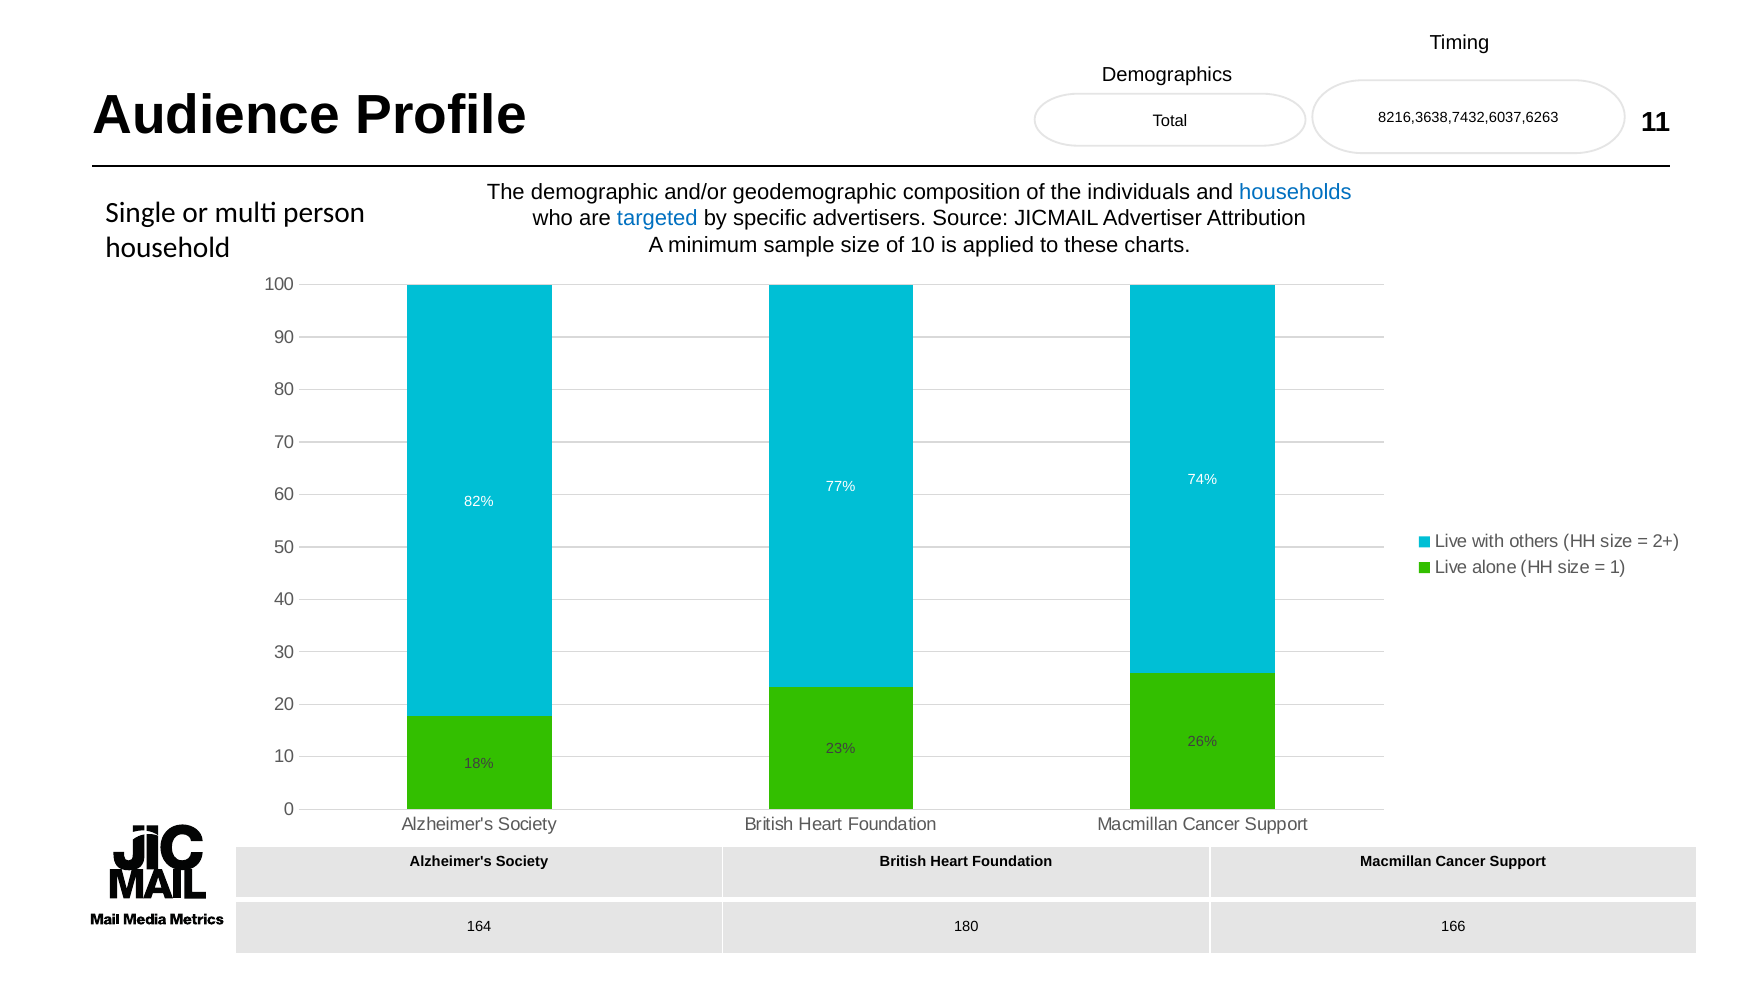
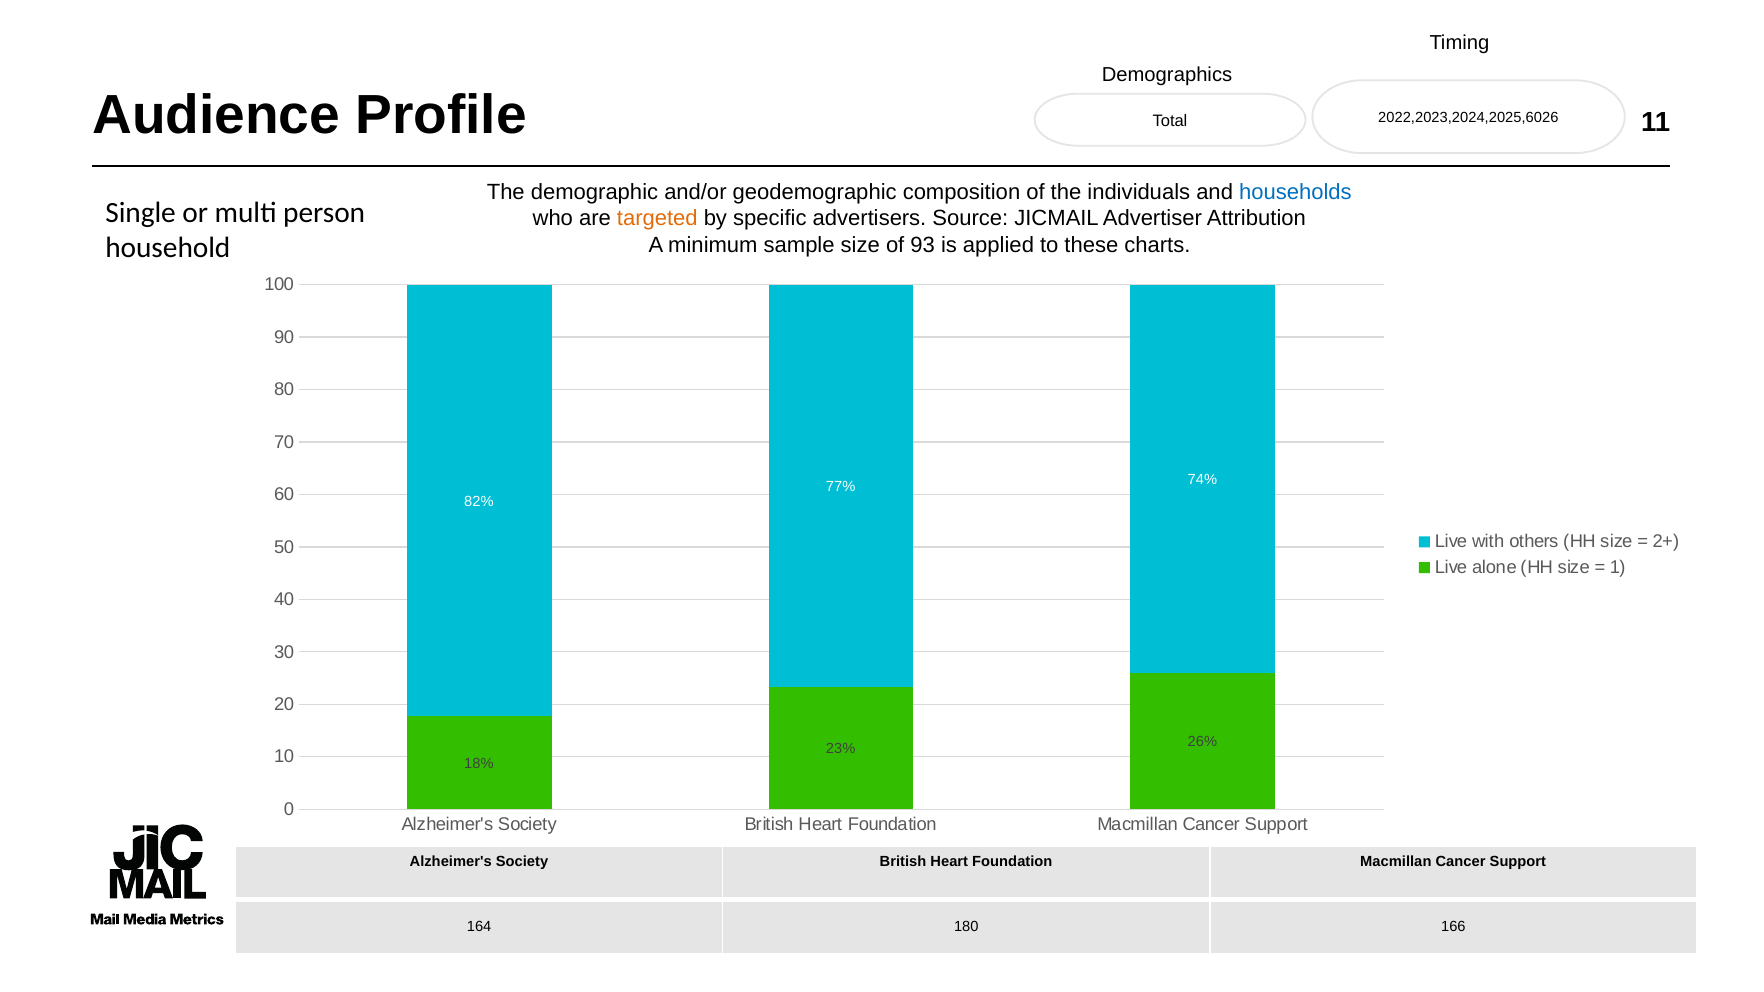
8216,3638,7432,6037,6263: 8216,3638,7432,6037,6263 -> 2022,2023,2024,2025,6026
targeted colour: blue -> orange
of 10: 10 -> 93
